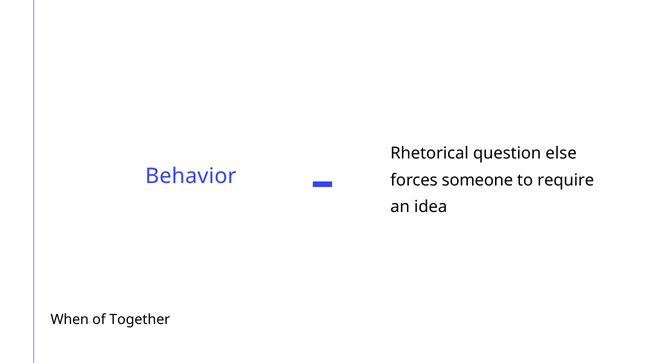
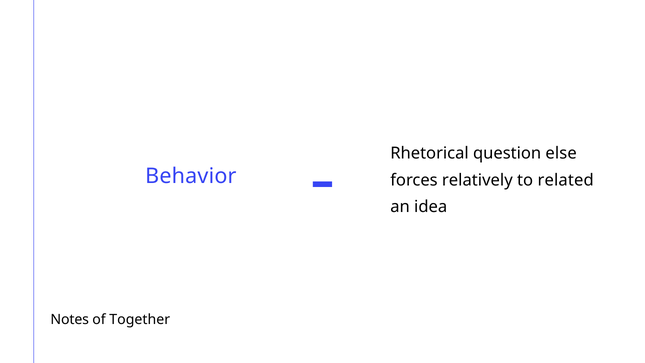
someone: someone -> relatively
require: require -> related
When: When -> Notes
